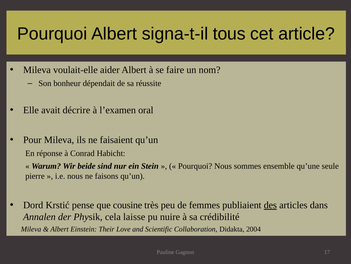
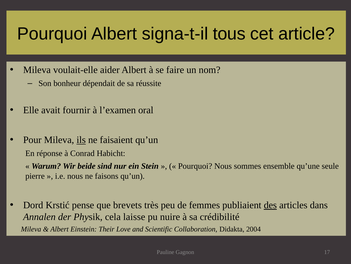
décrire: décrire -> fournir
ils underline: none -> present
cousine: cousine -> brevets
